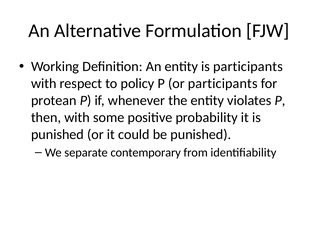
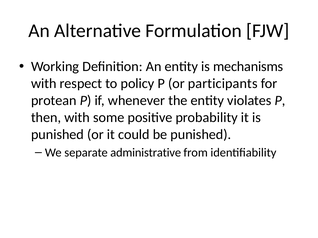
is participants: participants -> mechanisms
contemporary: contemporary -> administrative
